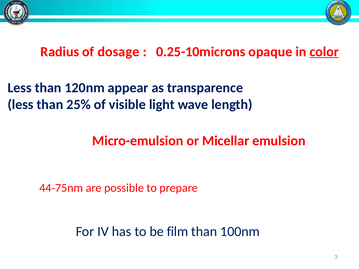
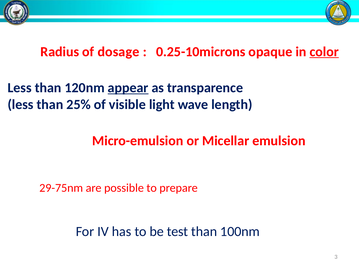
appear underline: none -> present
44-75nm: 44-75nm -> 29-75nm
film: film -> test
